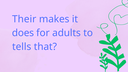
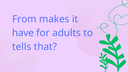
Their: Their -> From
does: does -> have
